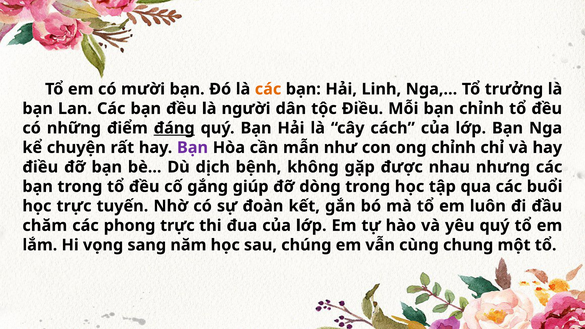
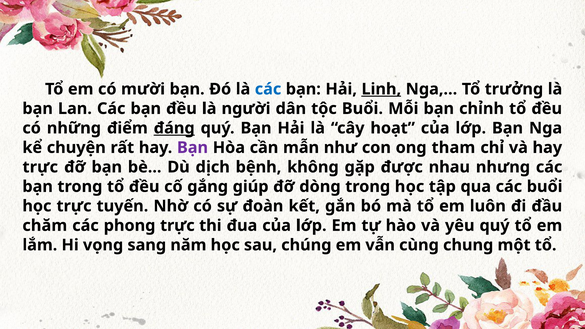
các at (268, 89) colour: orange -> blue
Linh underline: none -> present
tộc Điều: Điều -> Buổi
cách: cách -> hoạt
ong chỉnh: chỉnh -> tham
điều at (40, 167): điều -> trực
